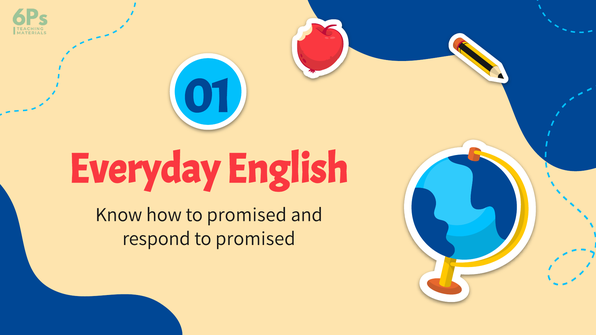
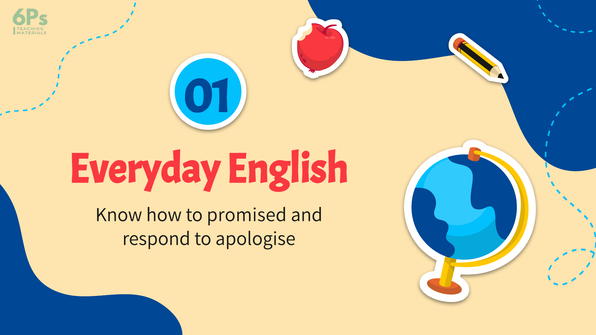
respond to promised: promised -> apologise
